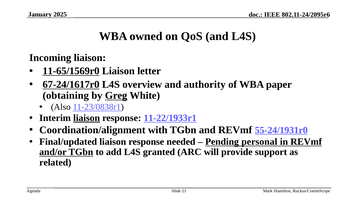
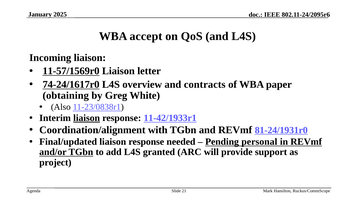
owned: owned -> accept
11-65/1569r0: 11-65/1569r0 -> 11-57/1569r0
67-24/1617r0: 67-24/1617r0 -> 74-24/1617r0
authority: authority -> contracts
Greg underline: present -> none
11-22/1933r1: 11-22/1933r1 -> 11-42/1933r1
55-24/1931r0: 55-24/1931r0 -> 81-24/1931r0
related: related -> project
